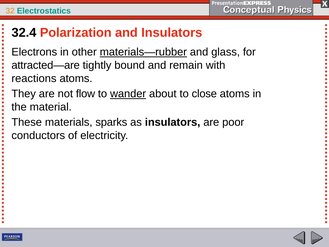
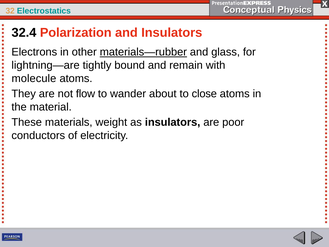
attracted—are: attracted—are -> lightning—are
reactions: reactions -> molecule
wander underline: present -> none
sparks: sparks -> weight
